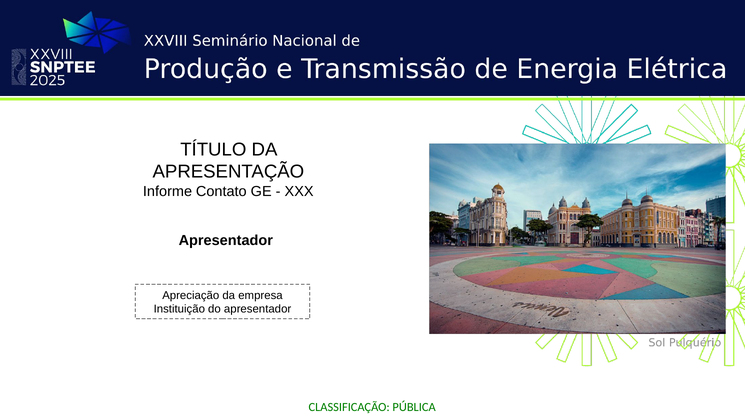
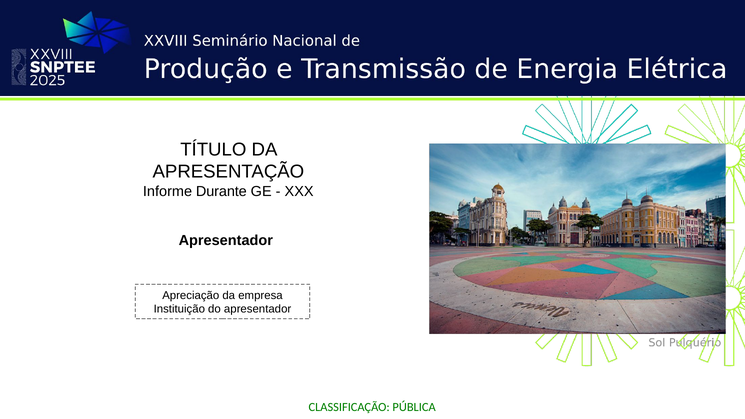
Contato: Contato -> Durante
